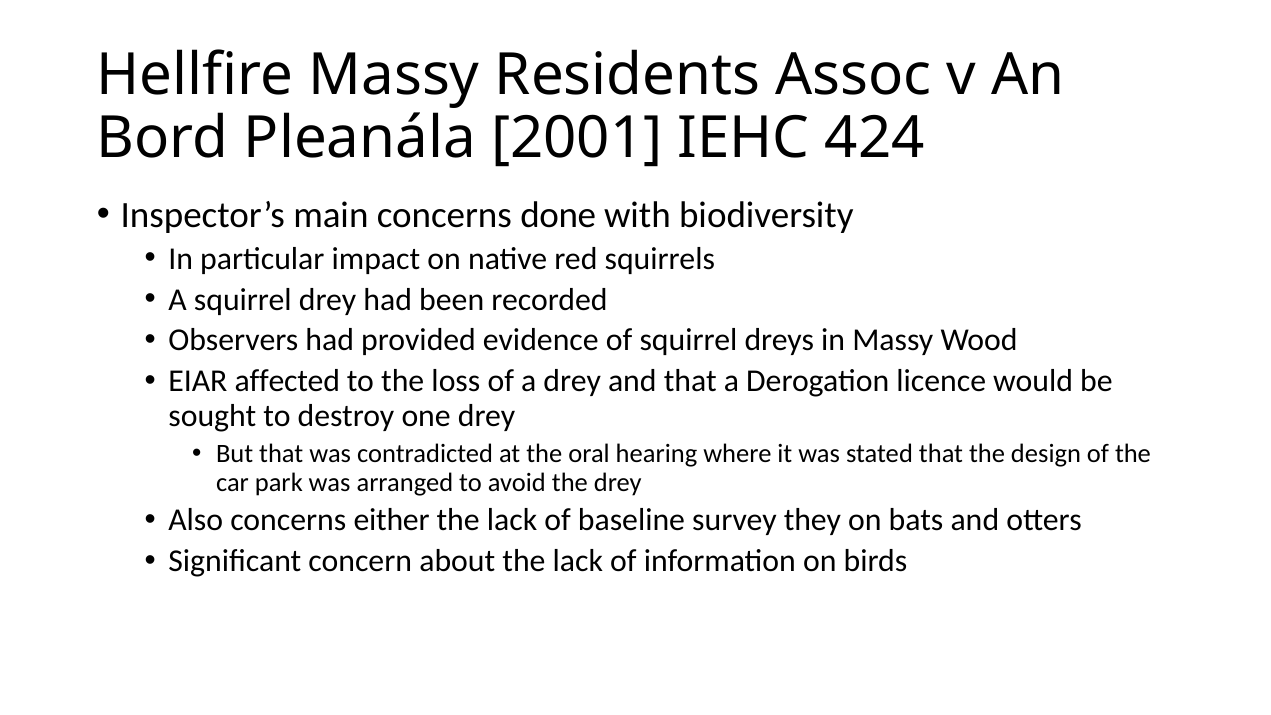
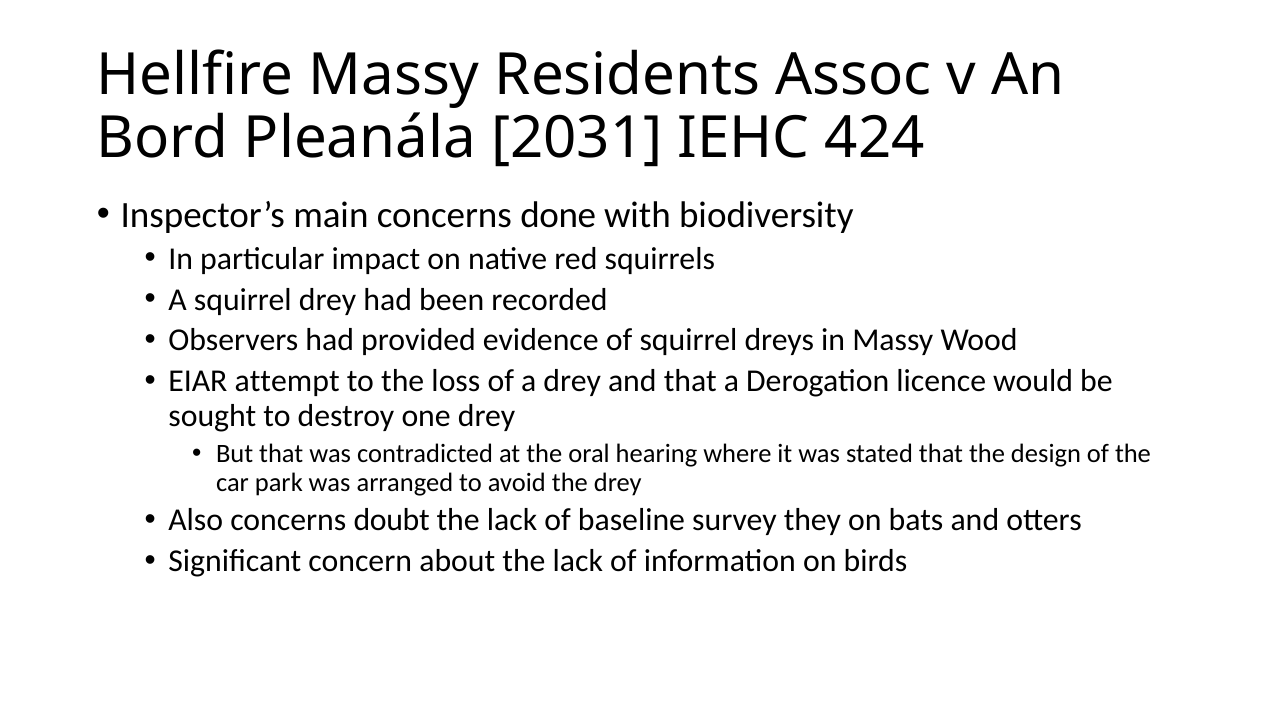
2001: 2001 -> 2031
affected: affected -> attempt
either: either -> doubt
